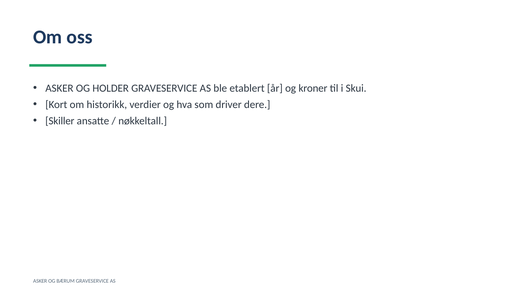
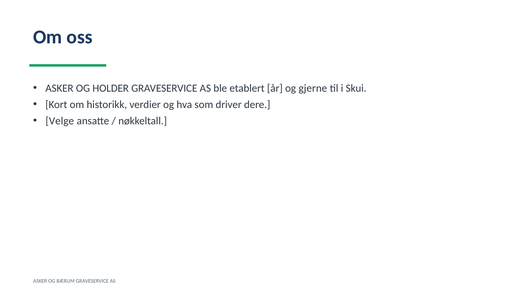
kroner: kroner -> gjerne
Skiller: Skiller -> Velge
